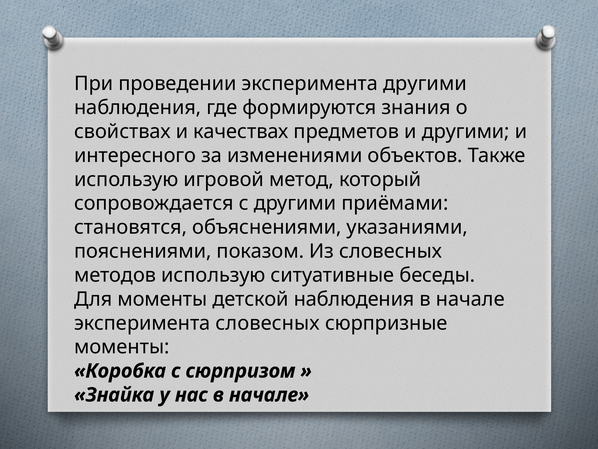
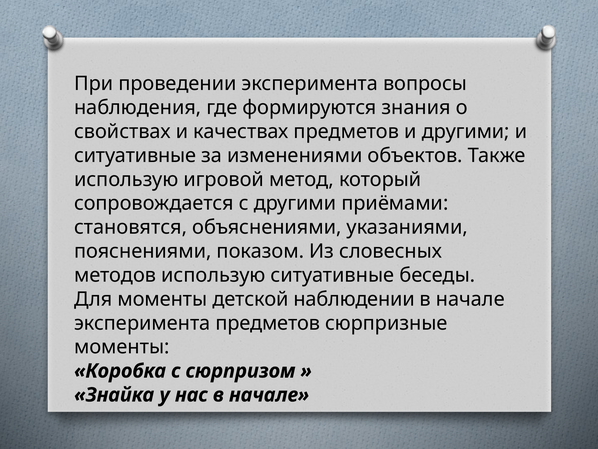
эксперимента другими: другими -> вопросы
интересного at (135, 155): интересного -> ситуативные
детской наблюдения: наблюдения -> наблюдении
эксперимента словесных: словесных -> предметов
